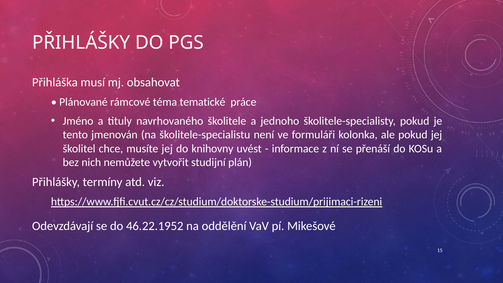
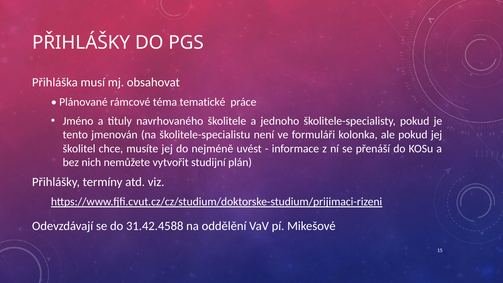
knihovny: knihovny -> nejméně
46.22.1952: 46.22.1952 -> 31.42.4588
